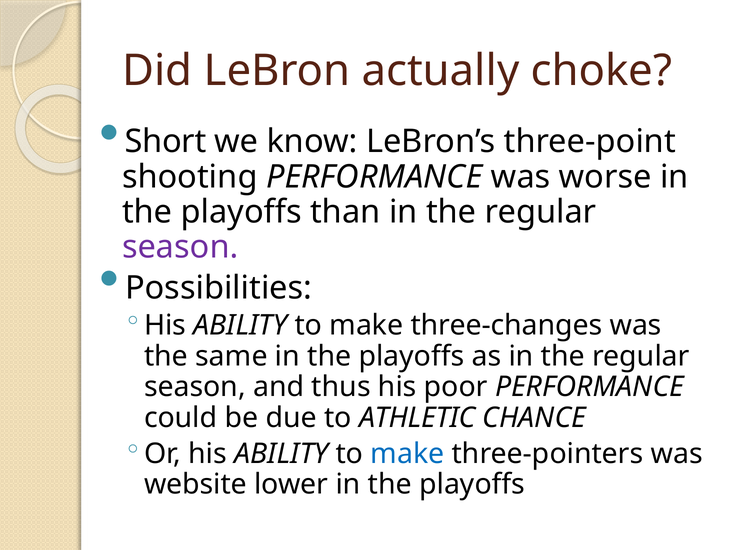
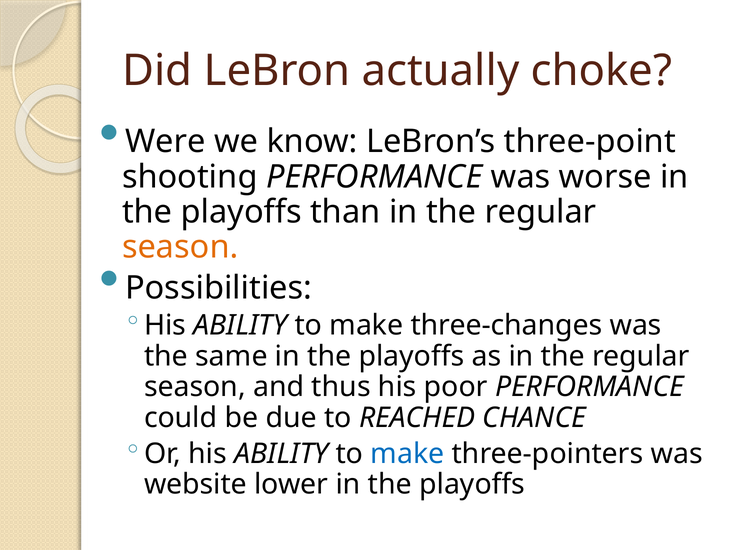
Short: Short -> Were
season at (180, 247) colour: purple -> orange
ATHLETIC: ATHLETIC -> REACHED
